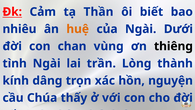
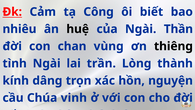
Thần: Thần -> Công
huệ colour: orange -> black
Dưới: Dưới -> Thần
thấy: thấy -> vinh
